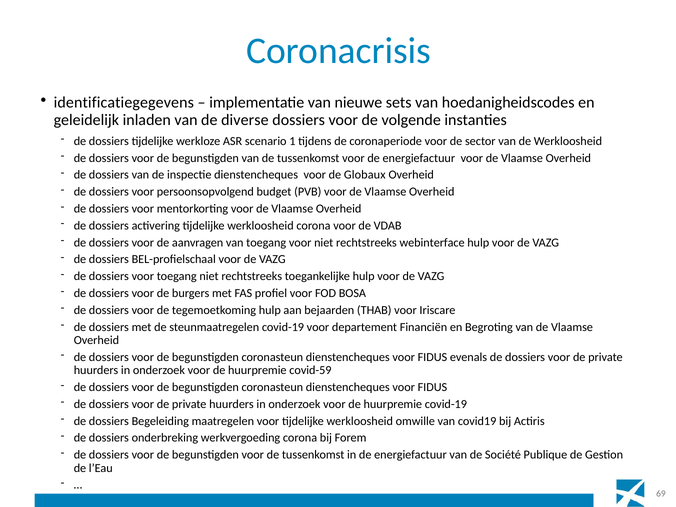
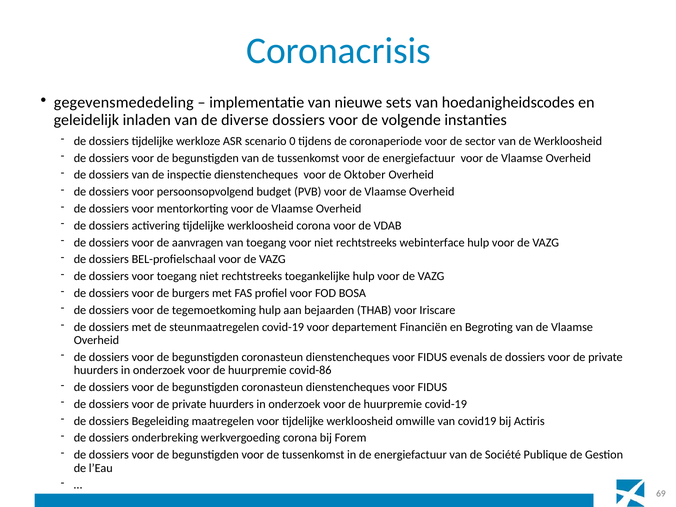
identificatiegegevens: identificatiegegevens -> gegevensmededeling
1: 1 -> 0
Globaux: Globaux -> Oktober
covid-59: covid-59 -> covid-86
